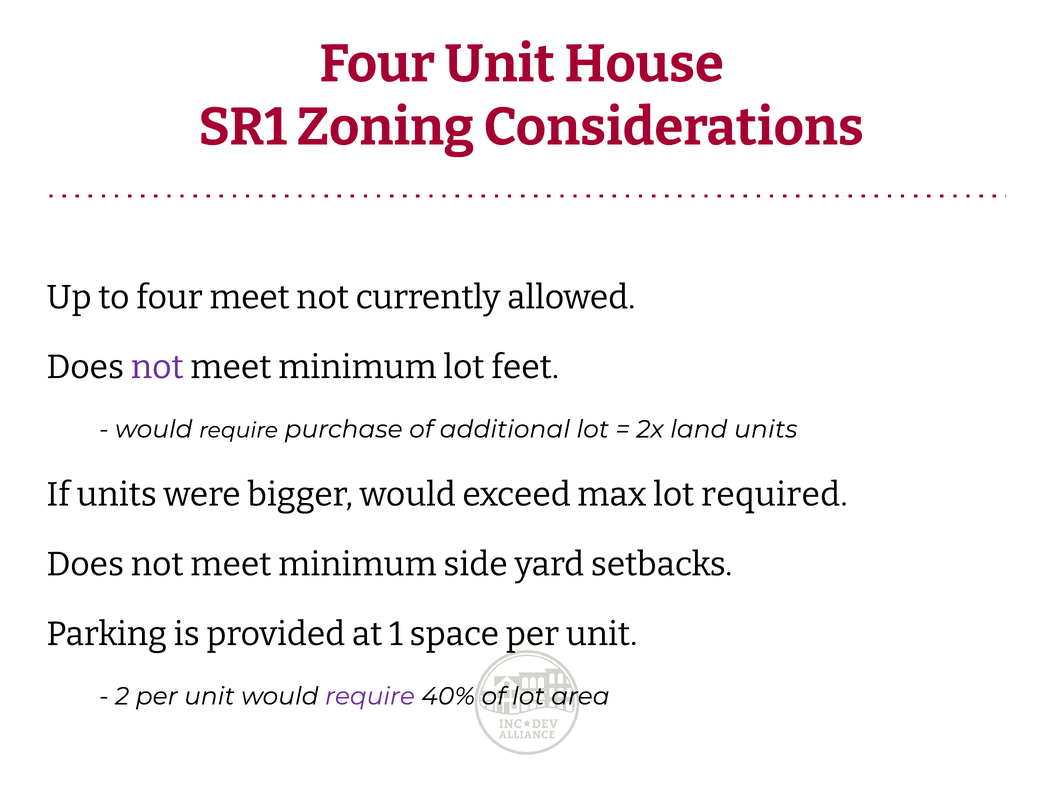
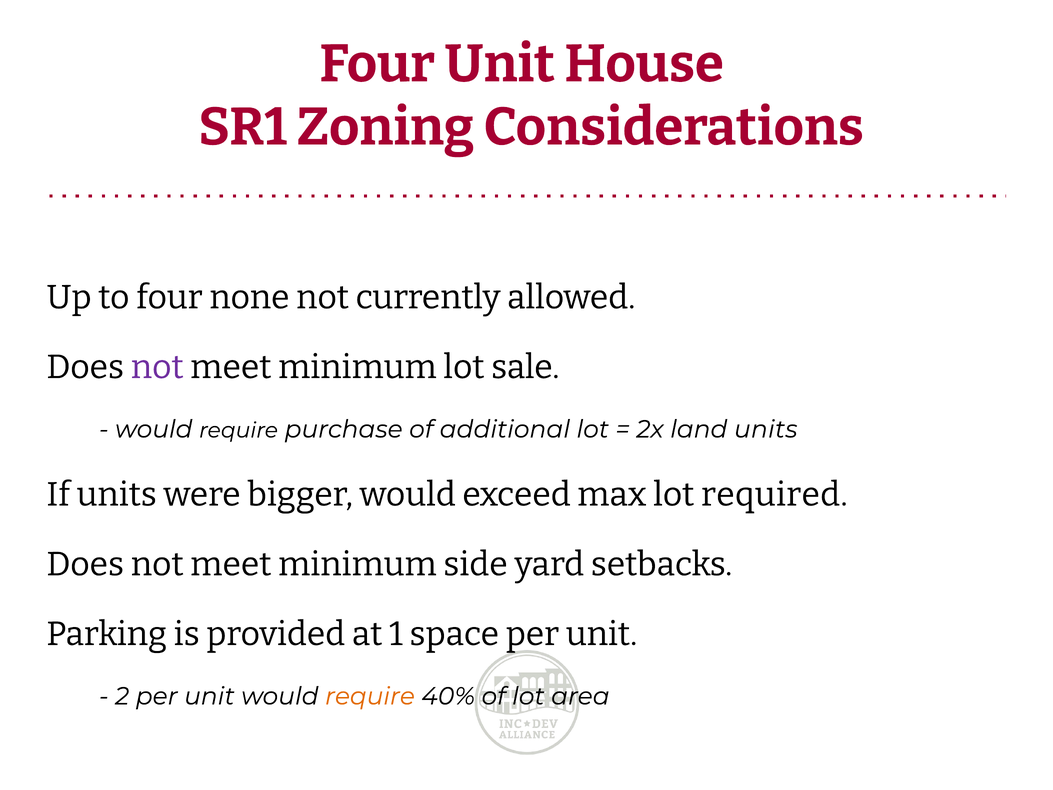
four meet: meet -> none
feet: feet -> sale
require at (370, 696) colour: purple -> orange
